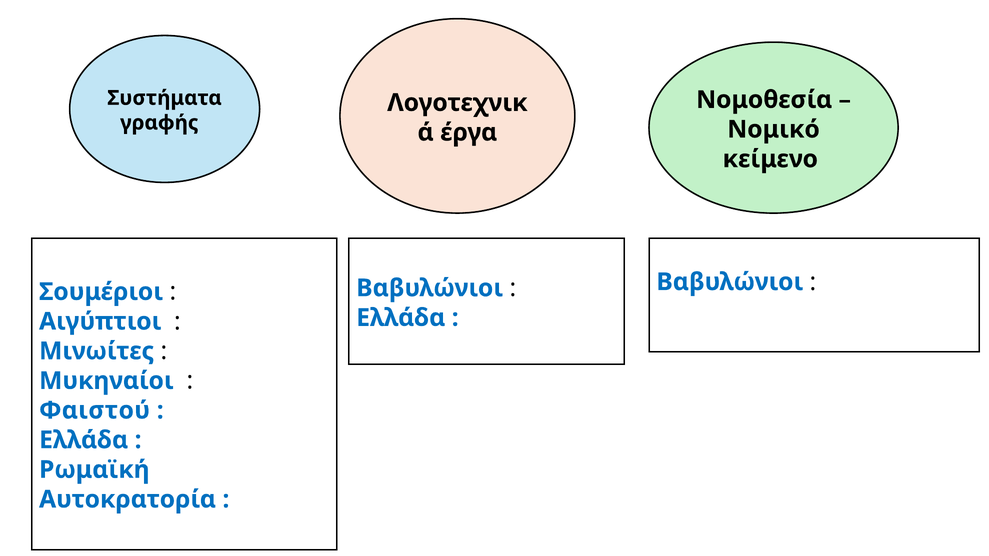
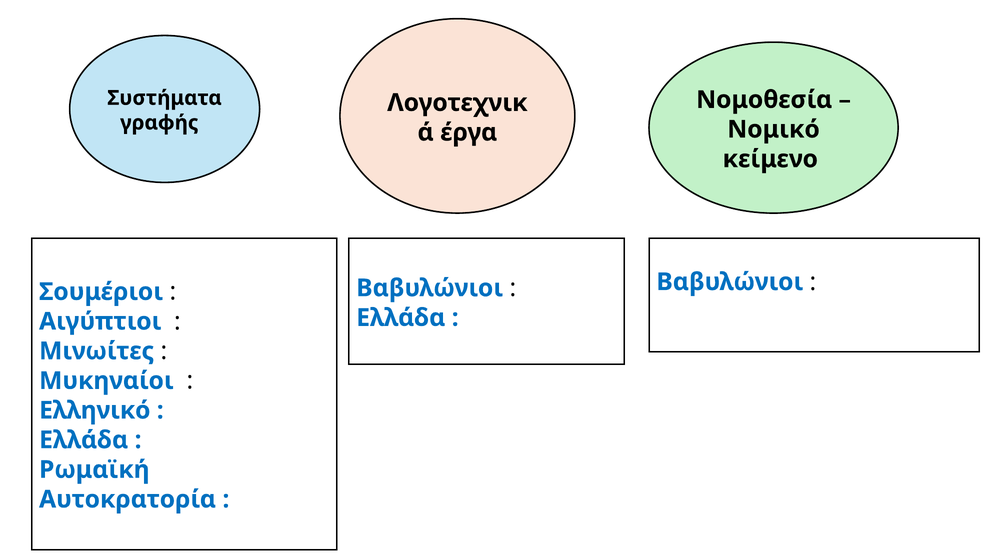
Φαιστού: Φαιστού -> Ελληνικό
